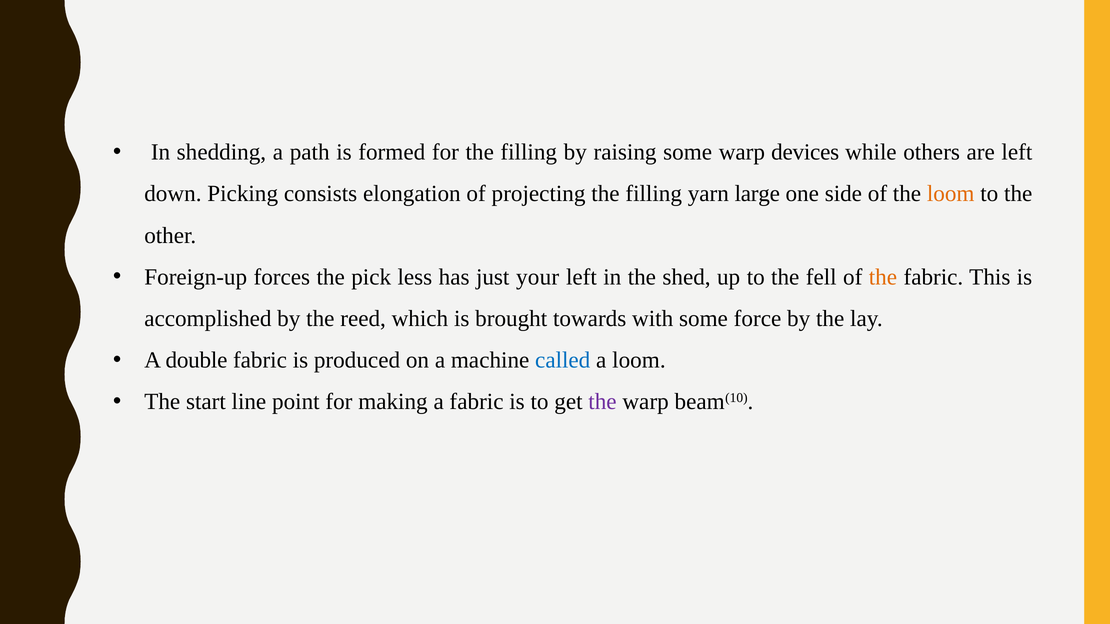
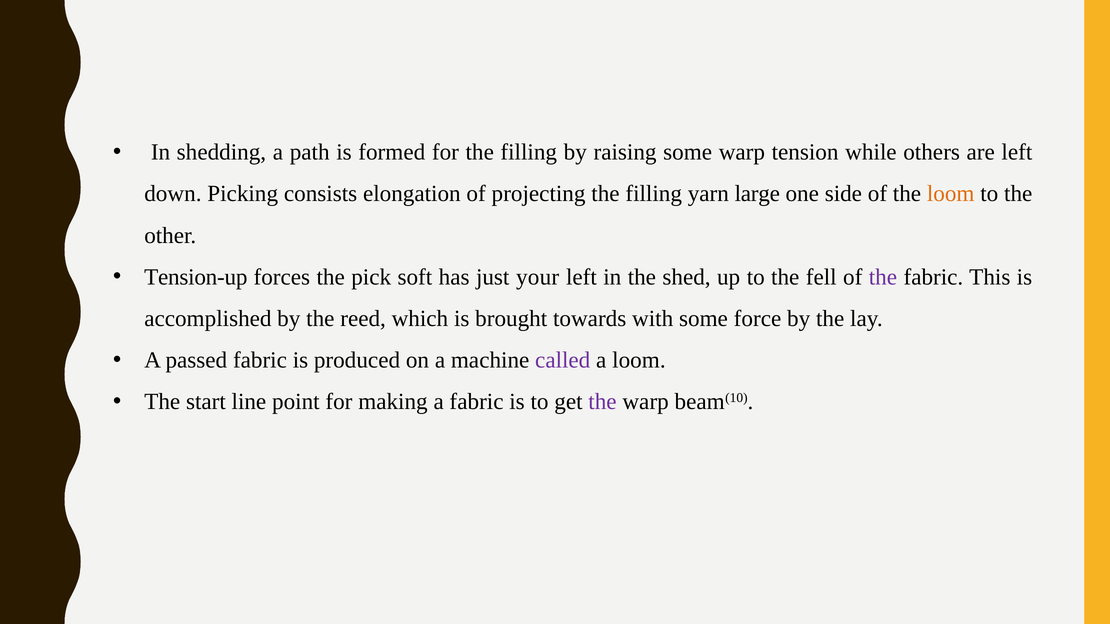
devices: devices -> tension
Foreign-up: Foreign-up -> Tension-up
less: less -> soft
the at (883, 277) colour: orange -> purple
double: double -> passed
called colour: blue -> purple
